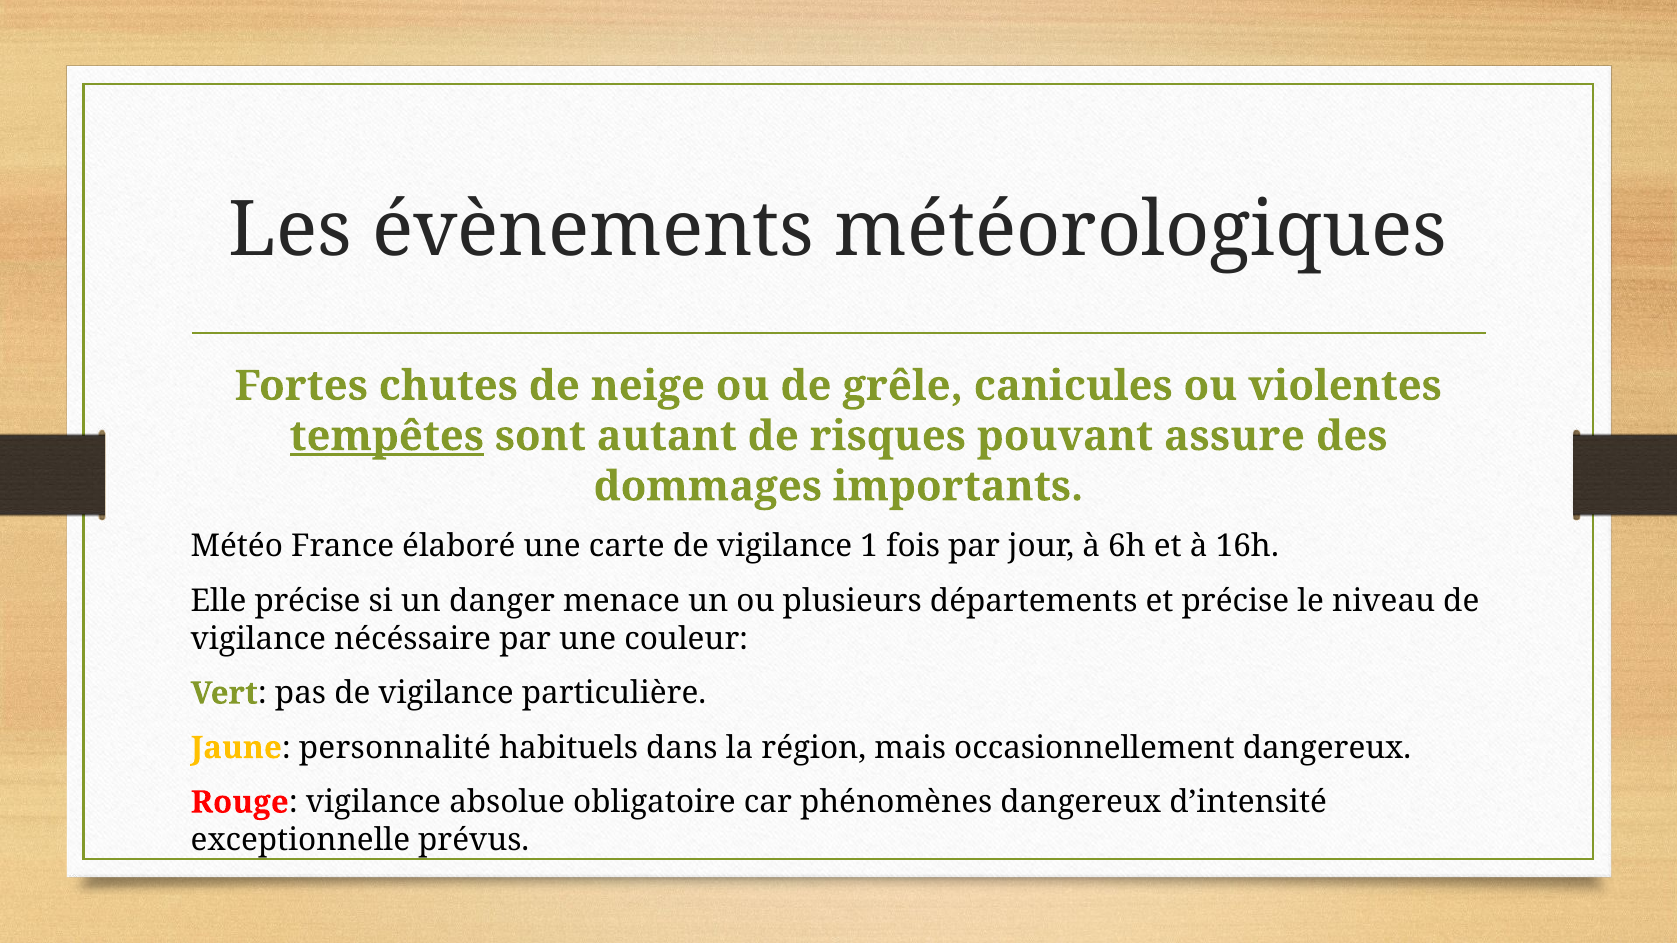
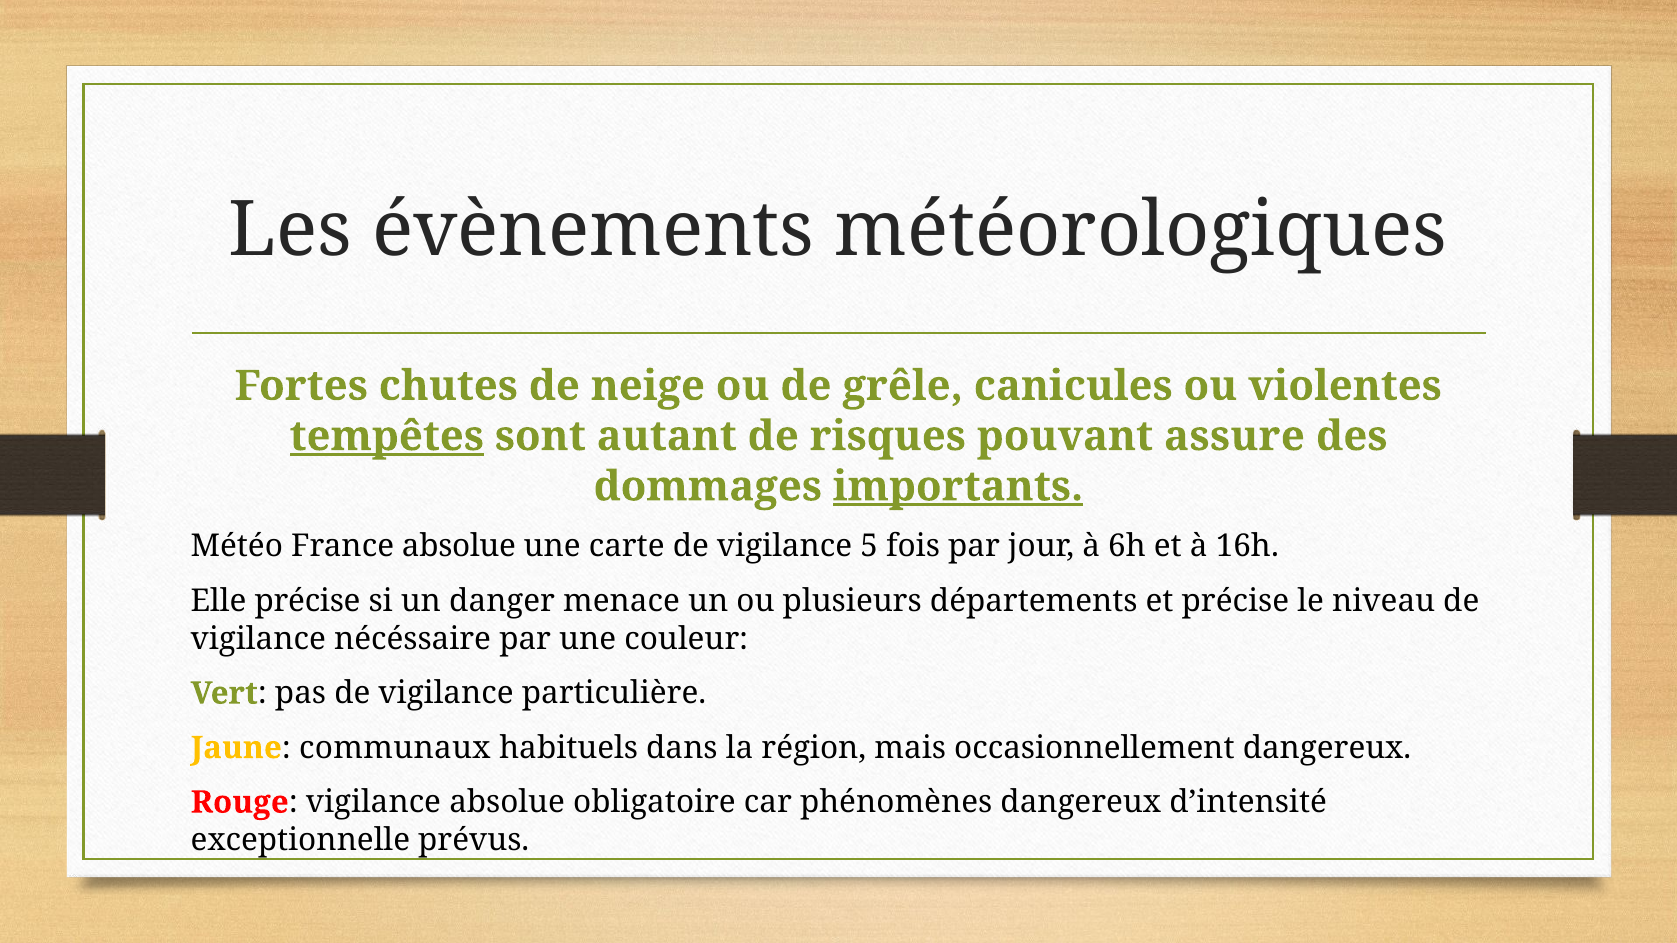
importants underline: none -> present
France élaboré: élaboré -> absolue
1: 1 -> 5
personnalité: personnalité -> communaux
